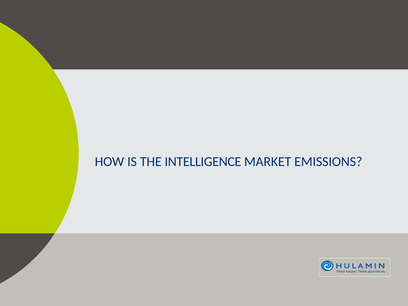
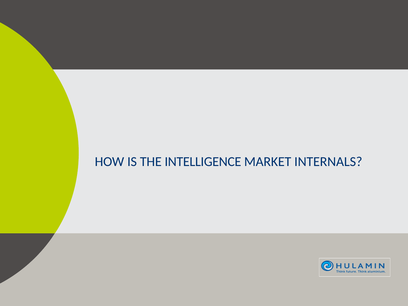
EMISSIONS: EMISSIONS -> INTERNALS
